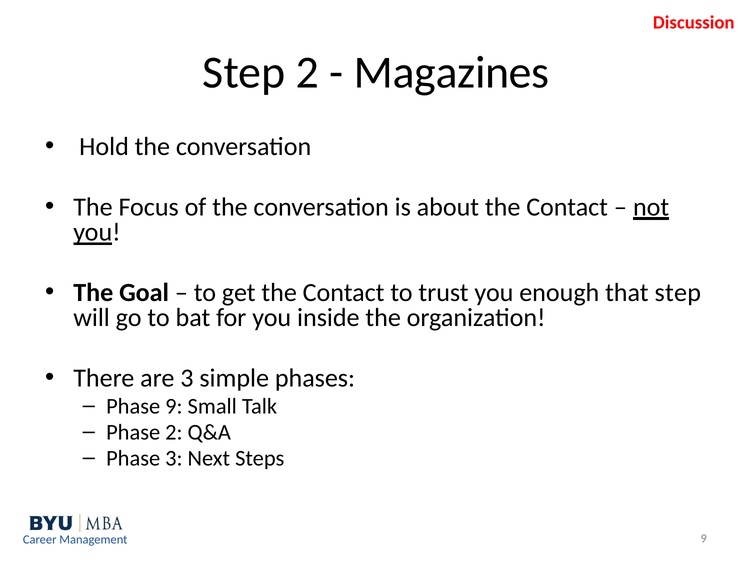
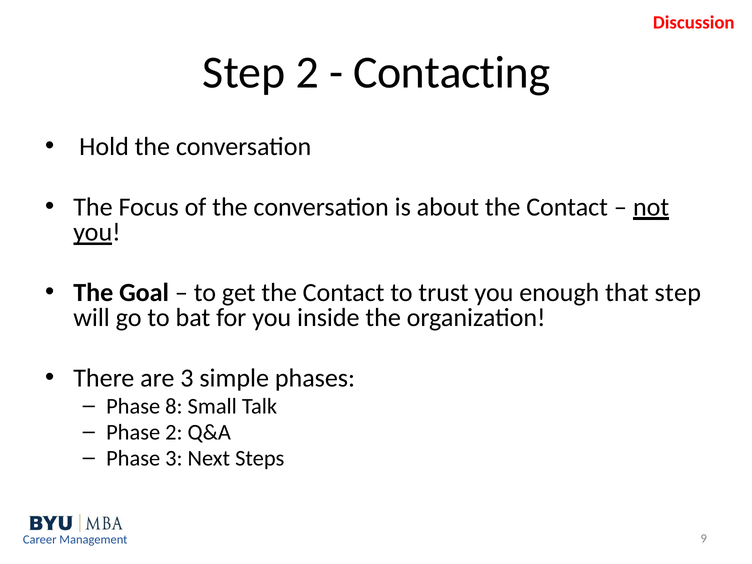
Magazines: Magazines -> Contacting
Phase 9: 9 -> 8
